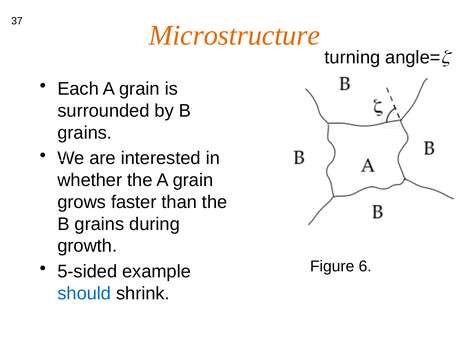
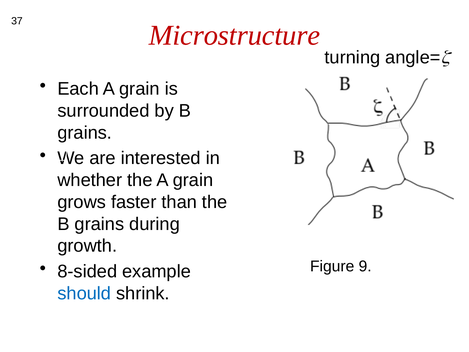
Microstructure colour: orange -> red
6: 6 -> 9
5-sided: 5-sided -> 8-sided
